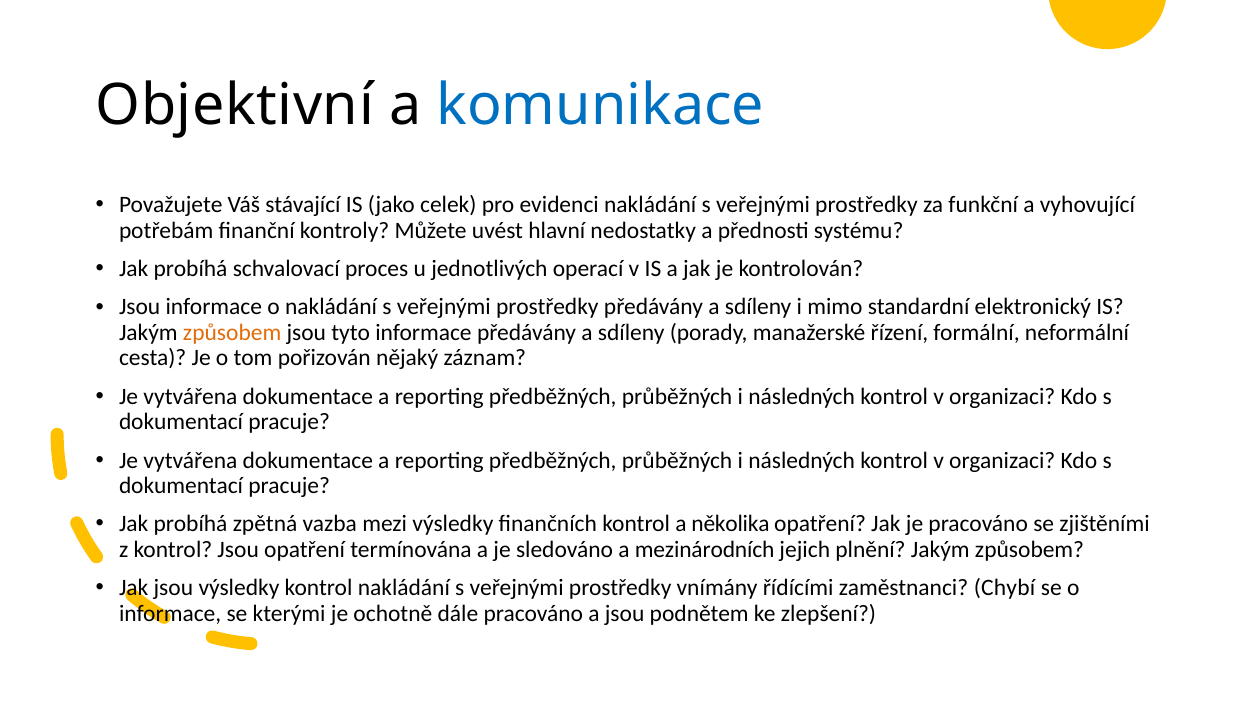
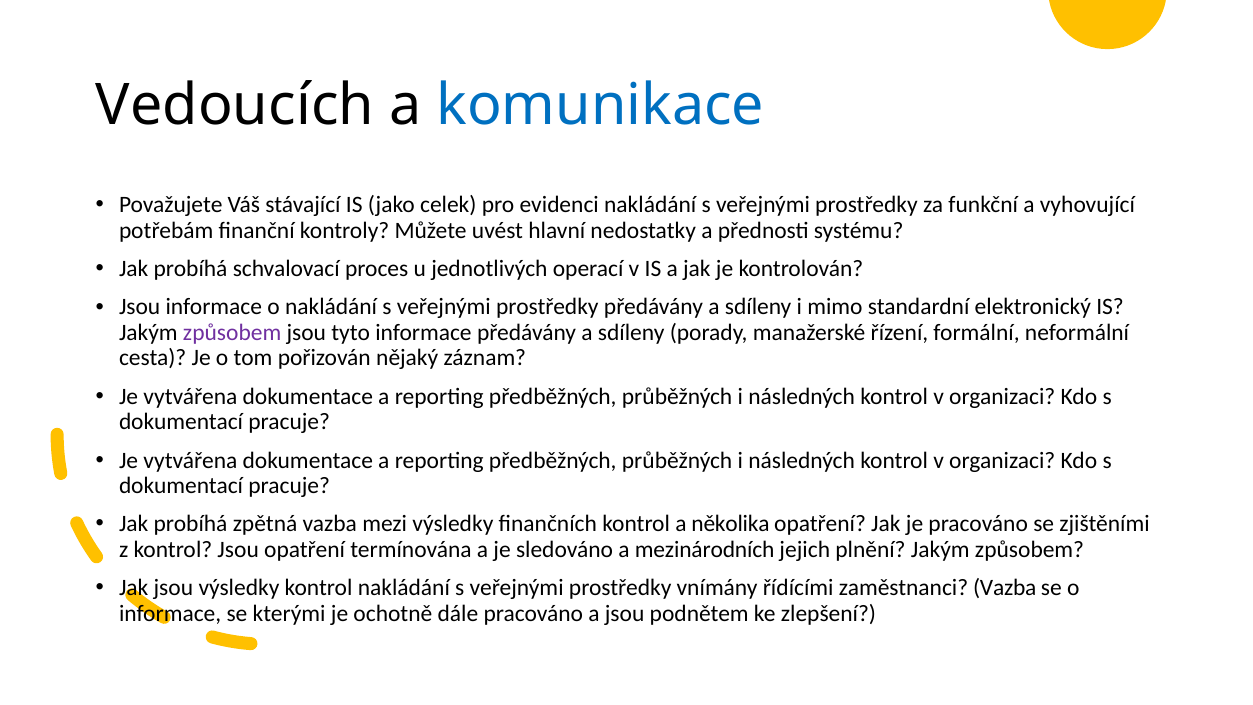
Objektivní: Objektivní -> Vedoucích
způsobem at (232, 333) colour: orange -> purple
zaměstnanci Chybí: Chybí -> Vazba
